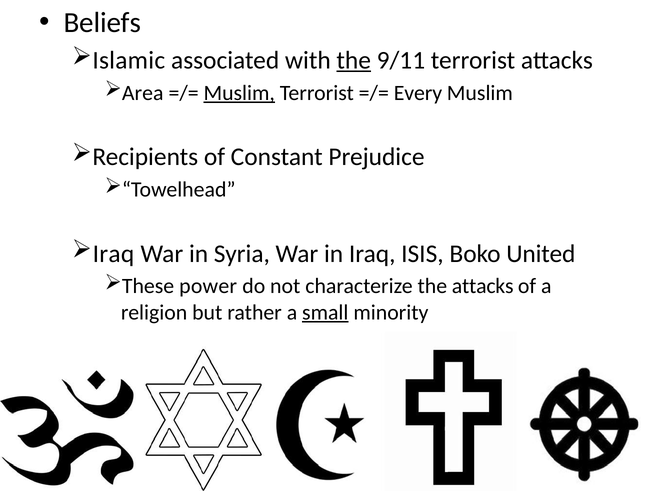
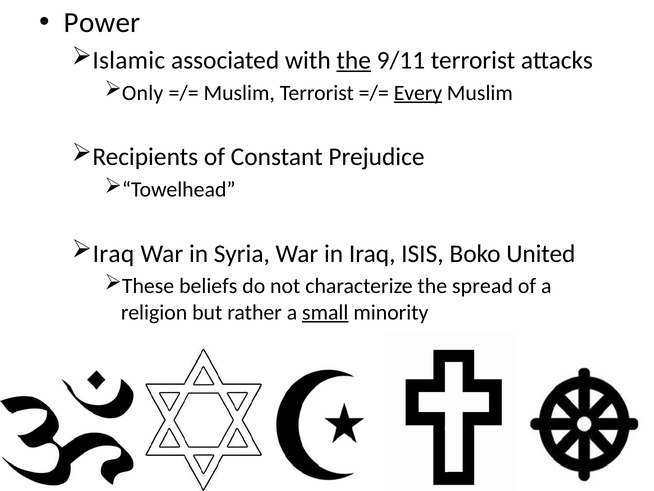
Beliefs: Beliefs -> Power
Area: Area -> Only
Muslim at (239, 93) underline: present -> none
Every underline: none -> present
power: power -> beliefs
the attacks: attacks -> spread
